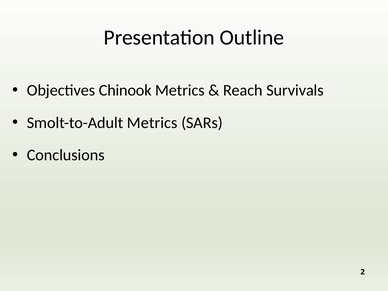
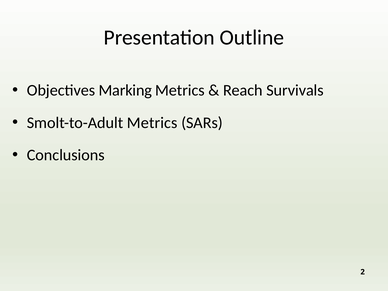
Chinook: Chinook -> Marking
